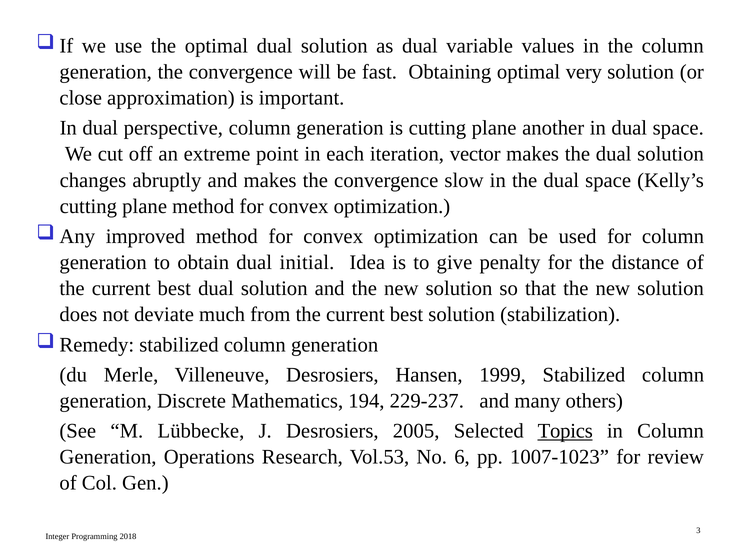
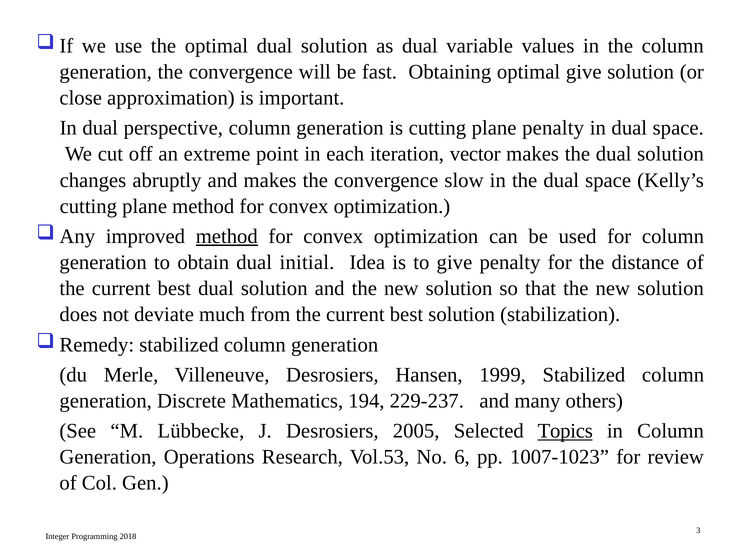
optimal very: very -> give
plane another: another -> penalty
method at (227, 236) underline: none -> present
